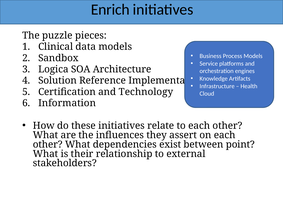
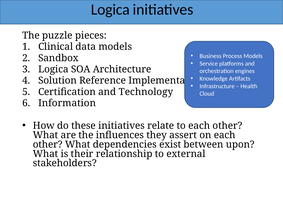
Enrich at (110, 10): Enrich -> Logica
point: point -> upon
